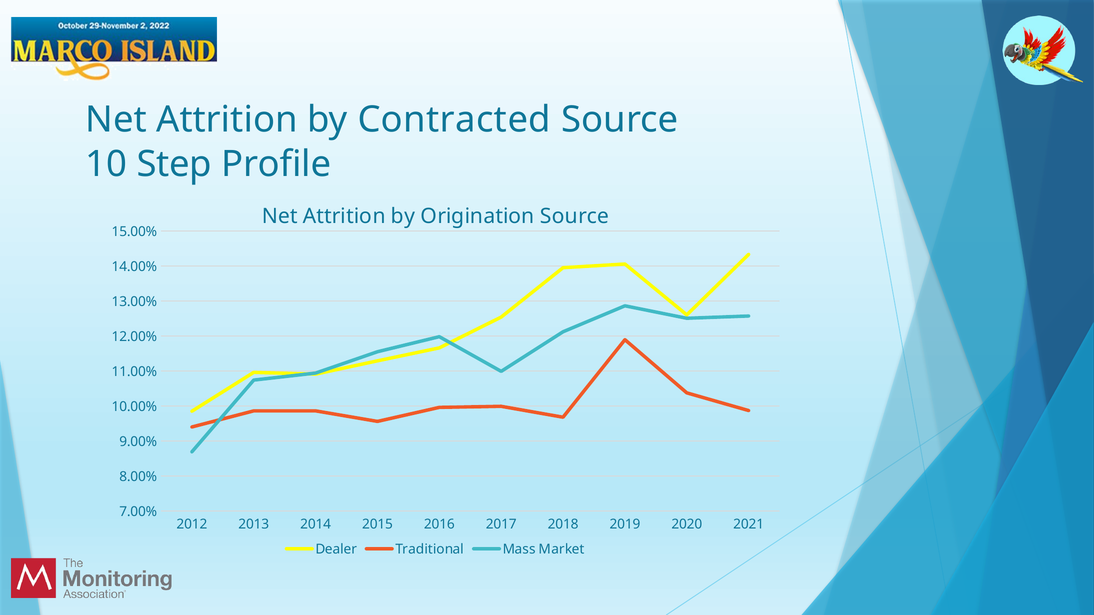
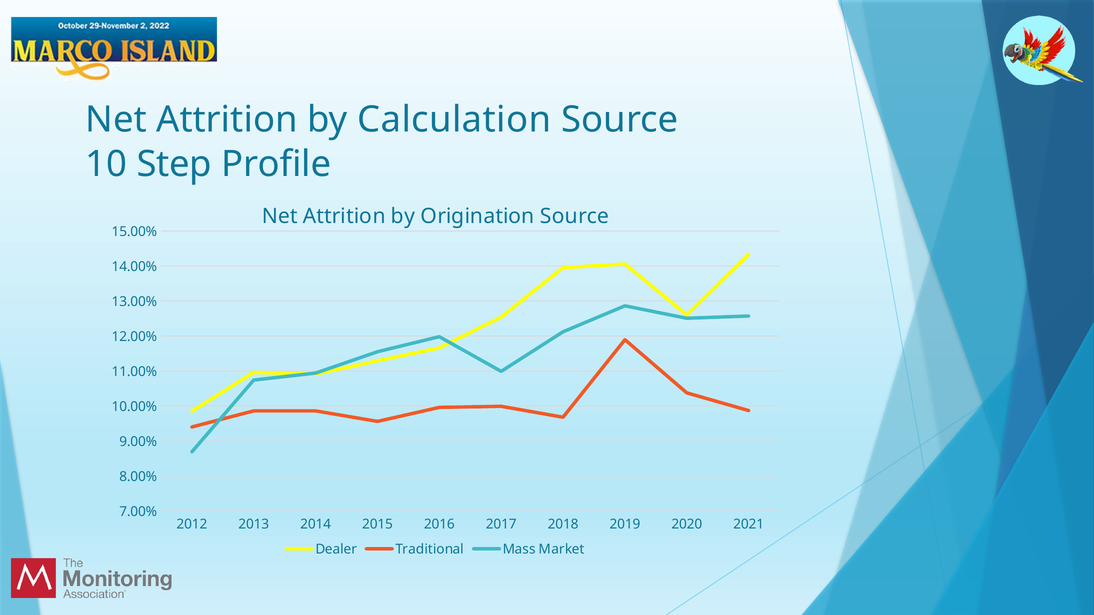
Contracted: Contracted -> Calculation
